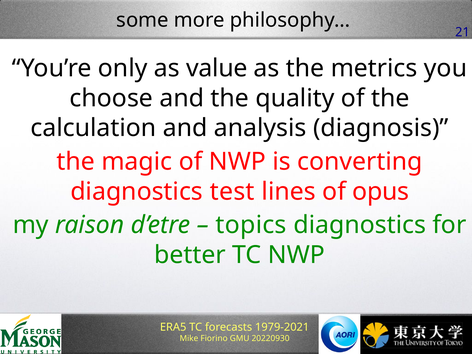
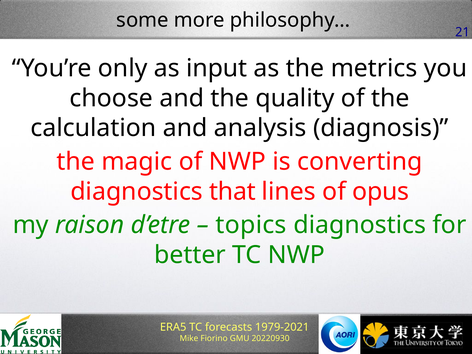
value: value -> input
test: test -> that
